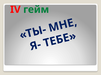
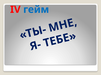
гейм colour: green -> blue
